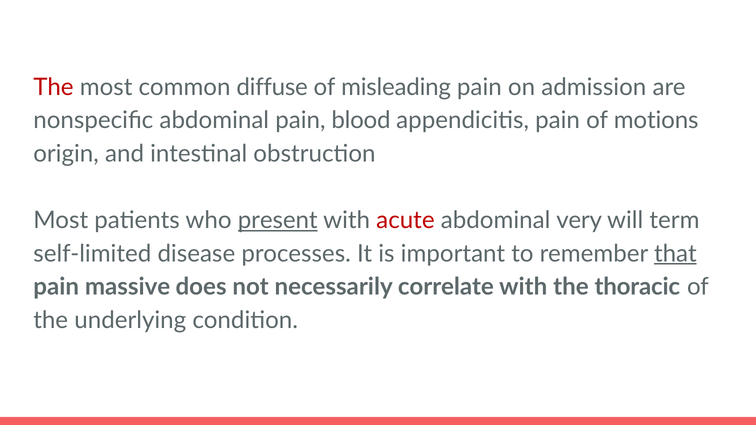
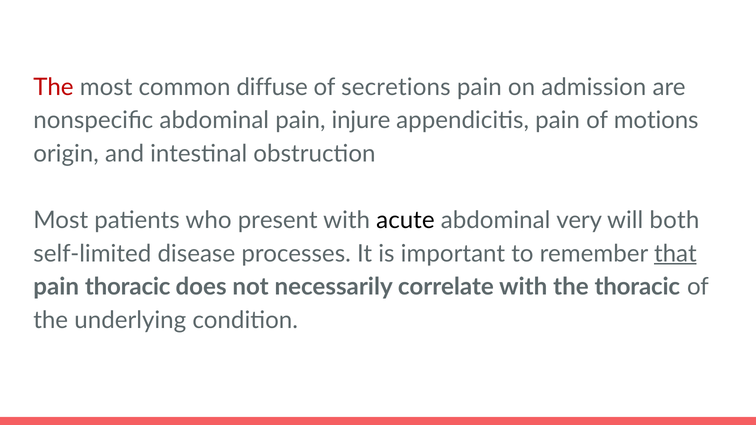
misleading: misleading -> secretions
blood: blood -> injure
present underline: present -> none
acute colour: red -> black
term: term -> both
pain massive: massive -> thoracic
